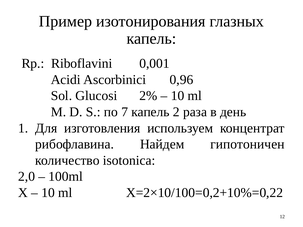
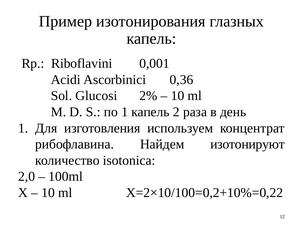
0,96: 0,96 -> 0,36
по 7: 7 -> 1
гипотоничен: гипотоничен -> изотонируют
